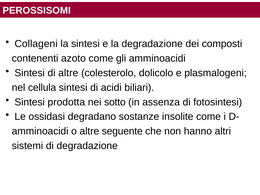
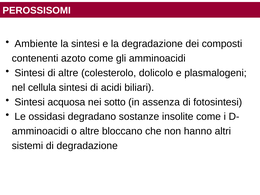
Collageni: Collageni -> Ambiente
prodotta: prodotta -> acquosa
seguente: seguente -> bloccano
